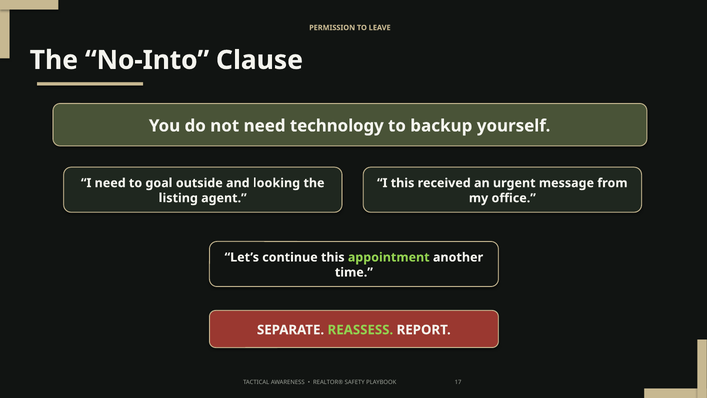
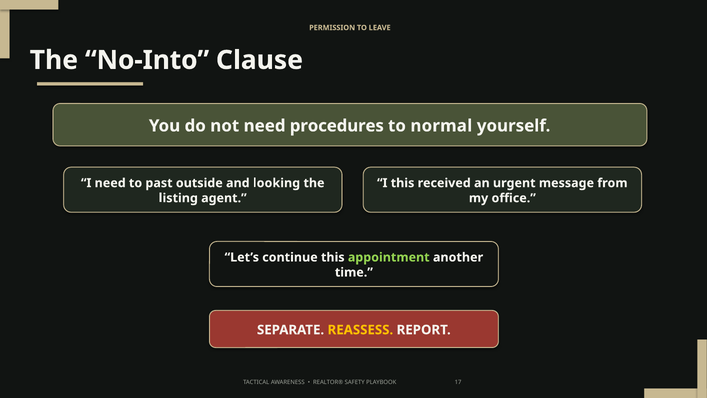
technology: technology -> procedures
backup: backup -> normal
goal: goal -> past
REASSESS colour: light green -> yellow
